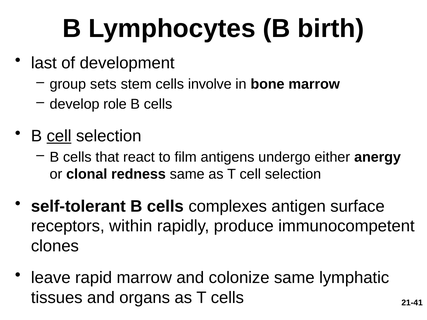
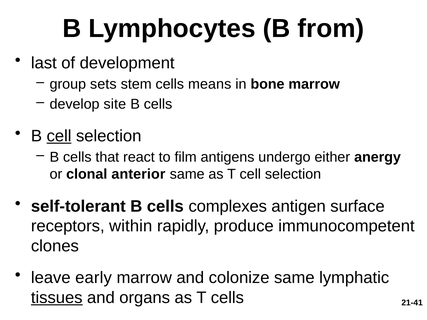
birth: birth -> from
involve: involve -> means
role: role -> site
redness: redness -> anterior
rapid: rapid -> early
tissues underline: none -> present
